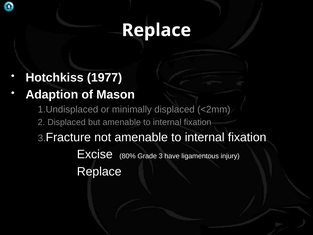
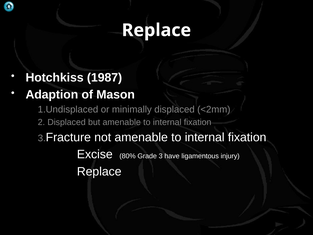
1977: 1977 -> 1987
